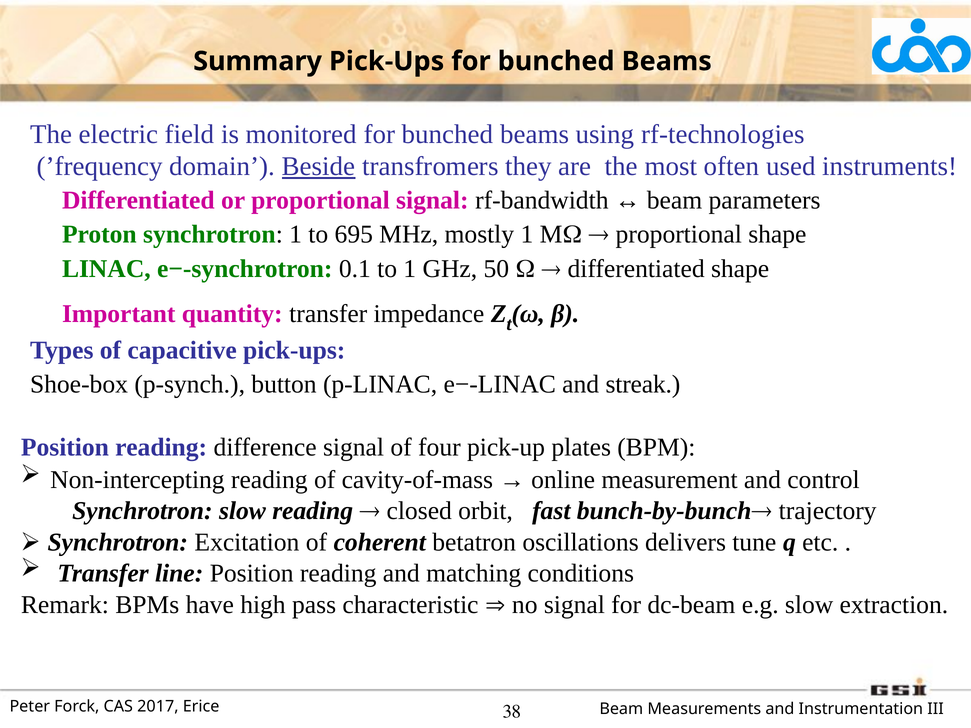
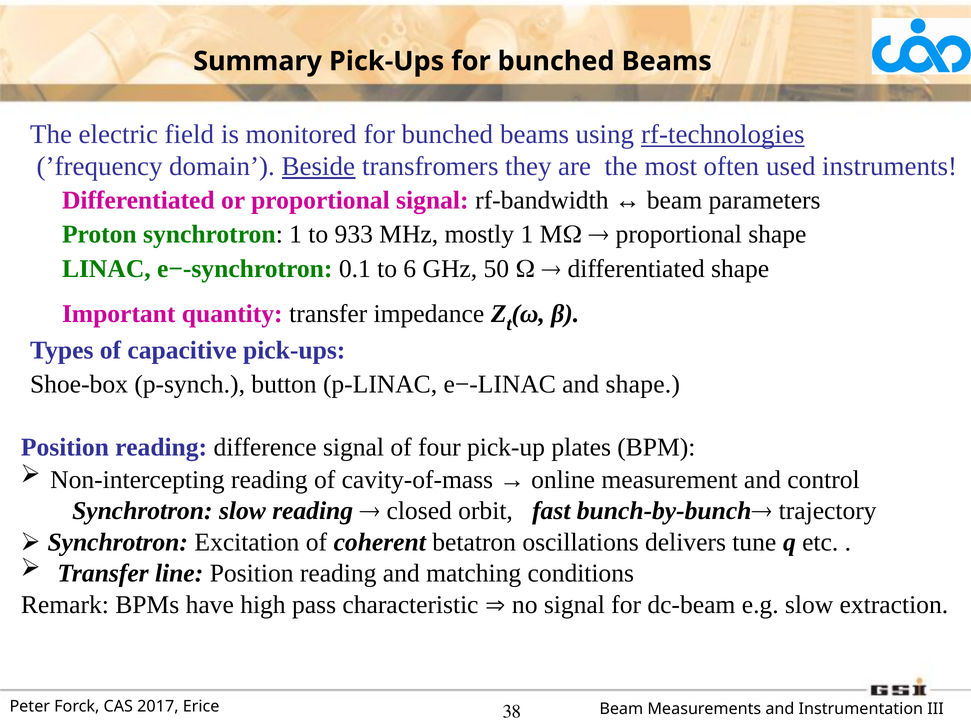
rf-technologies underline: none -> present
695: 695 -> 933
to 1: 1 -> 6
and streak: streak -> shape
